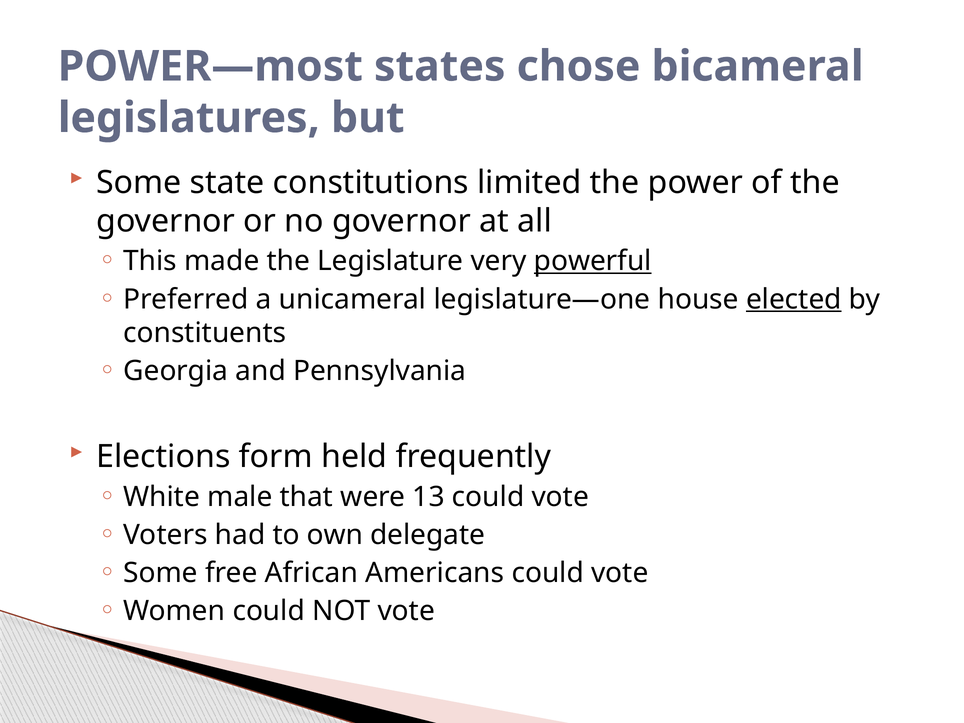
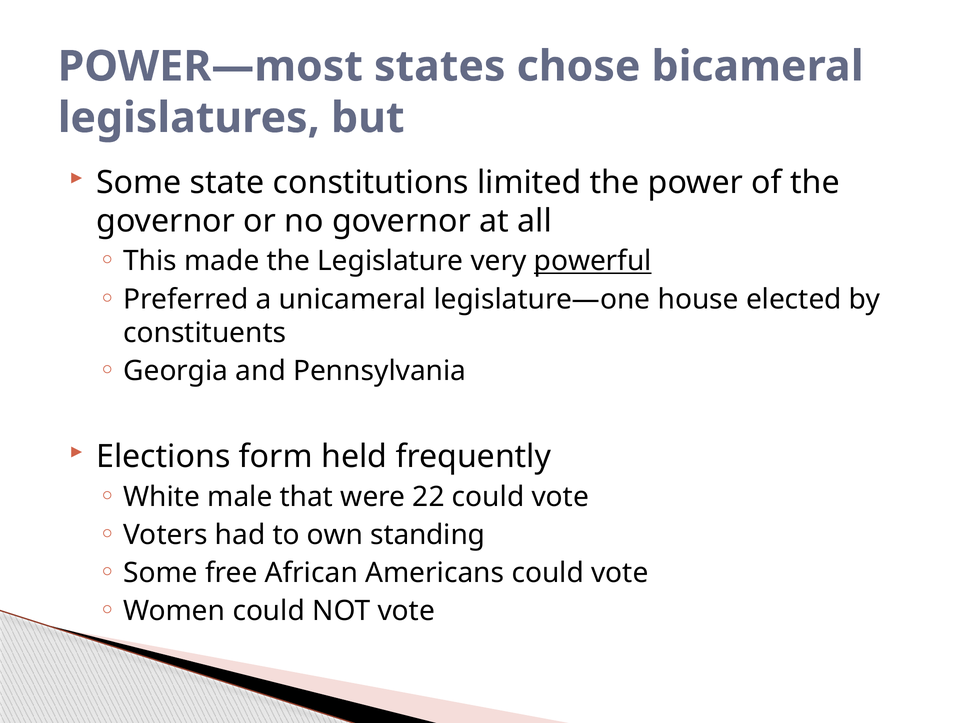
elected underline: present -> none
13: 13 -> 22
delegate: delegate -> standing
